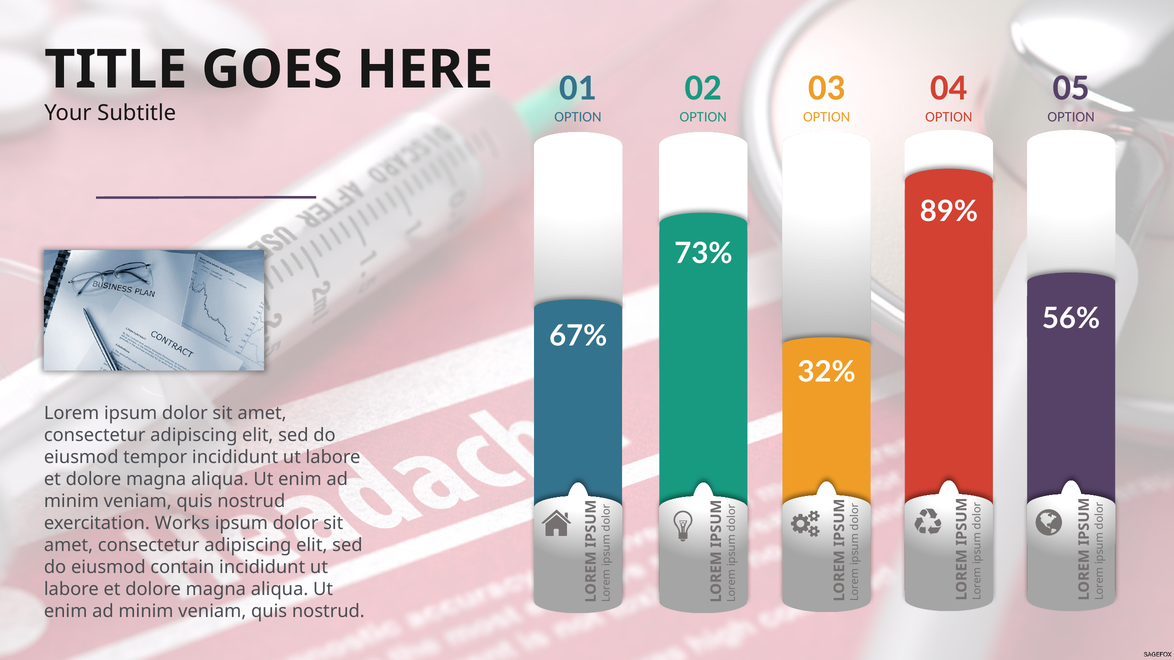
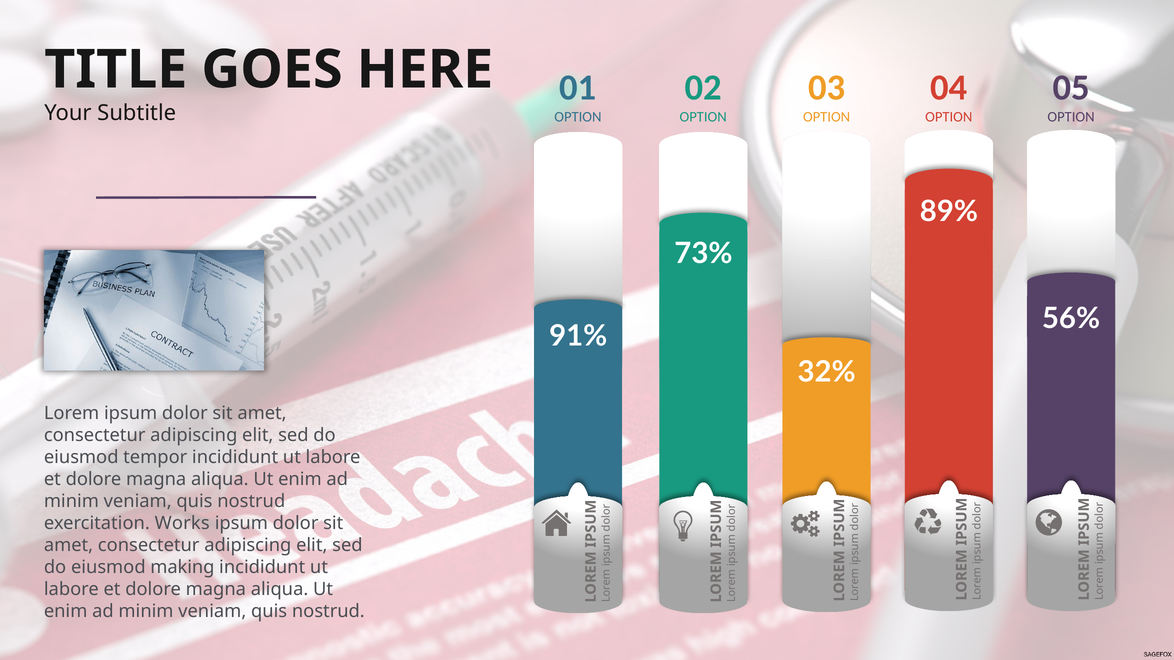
67%: 67% -> 91%
contain: contain -> making
